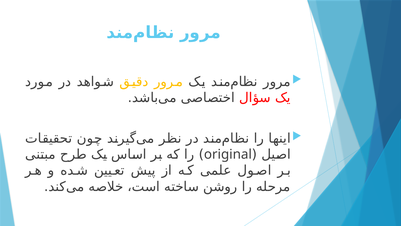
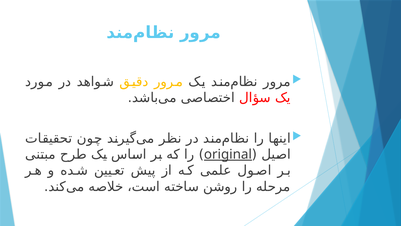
original underline: none -> present
